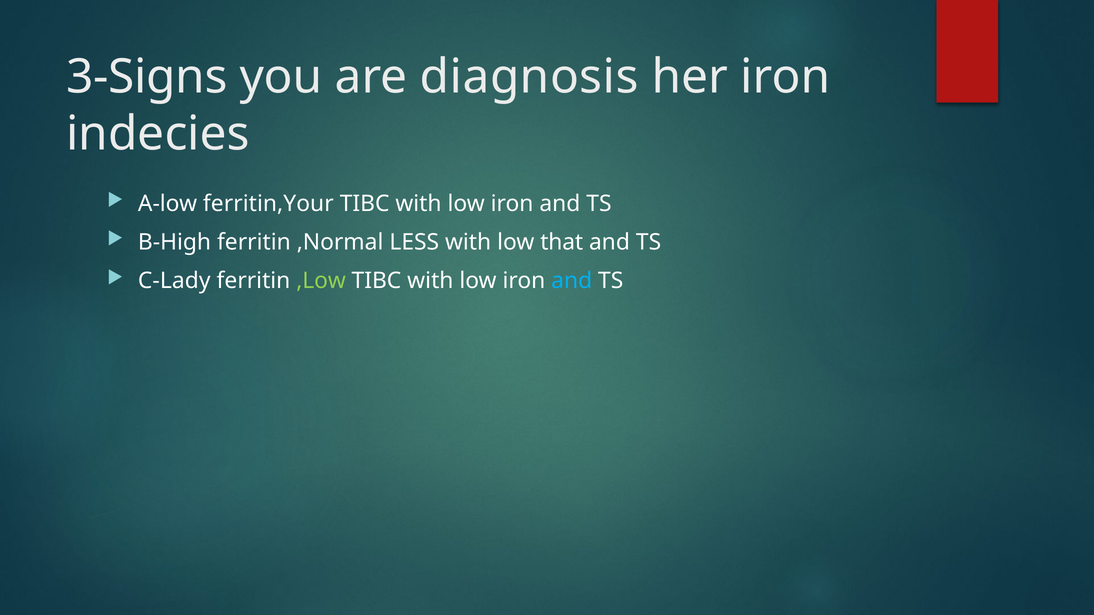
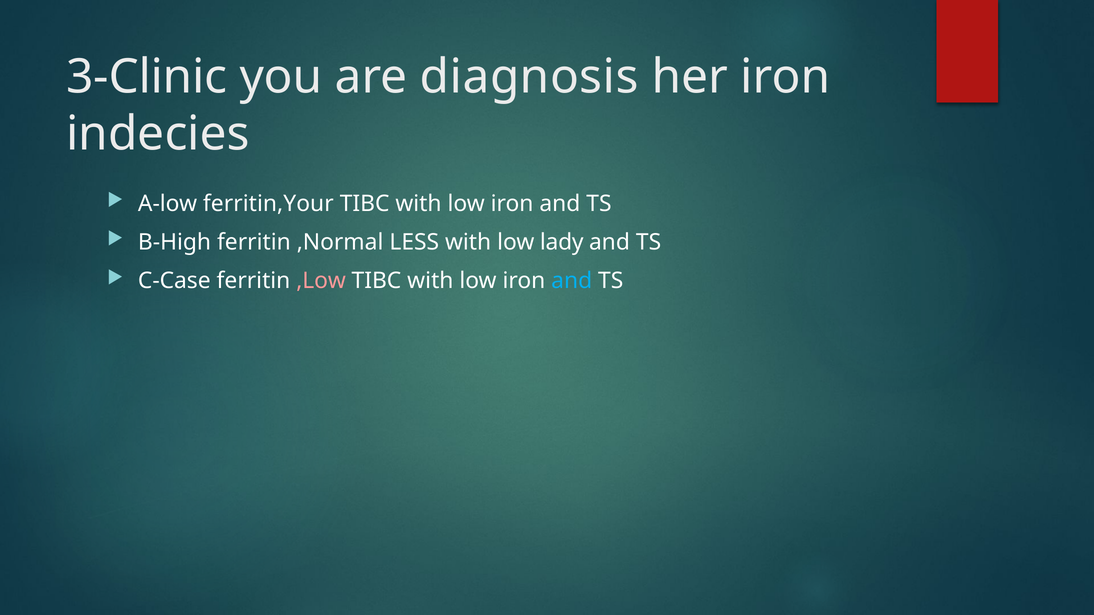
3-Signs: 3-Signs -> 3-Clinic
that: that -> lady
C-Lady: C-Lady -> C-Case
,Low colour: light green -> pink
